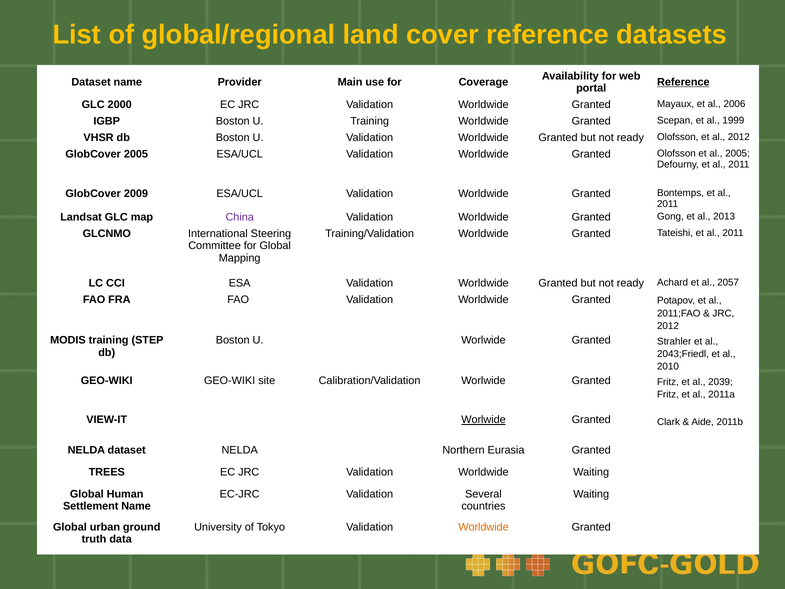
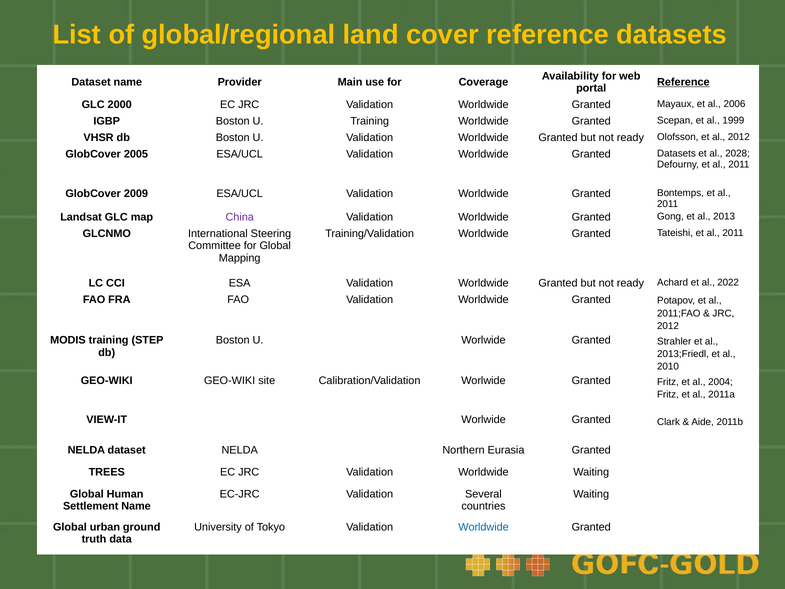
Granted Olofsson: Olofsson -> Datasets
al 2005: 2005 -> 2028
2057: 2057 -> 2022
2043;Friedl: 2043;Friedl -> 2013;Friedl
2039: 2039 -> 2004
Worlwide at (484, 420) underline: present -> none
Worldwide at (484, 527) colour: orange -> blue
